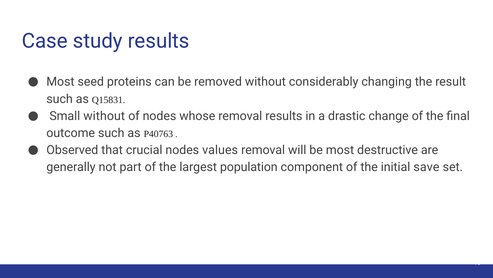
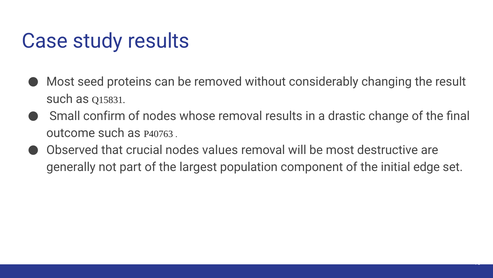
Small without: without -> confirm
save: save -> edge
